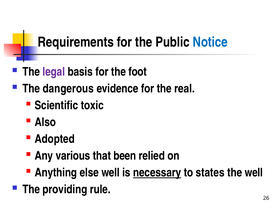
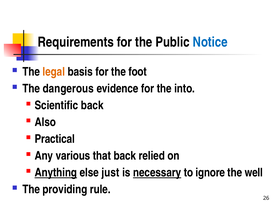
legal colour: purple -> orange
real: real -> into
Scientific toxic: toxic -> back
Adopted: Adopted -> Practical
that been: been -> back
Anything underline: none -> present
else well: well -> just
states: states -> ignore
